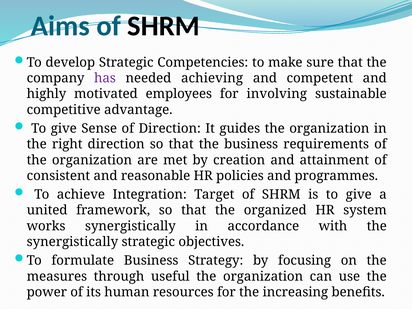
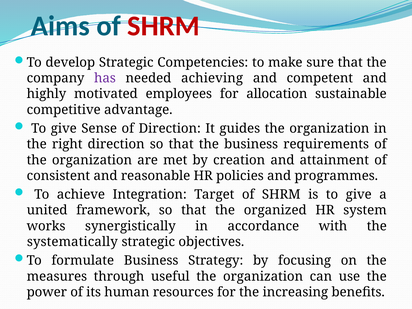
SHRM at (164, 26) colour: black -> red
involving: involving -> allocation
synergistically at (72, 242): synergistically -> systematically
